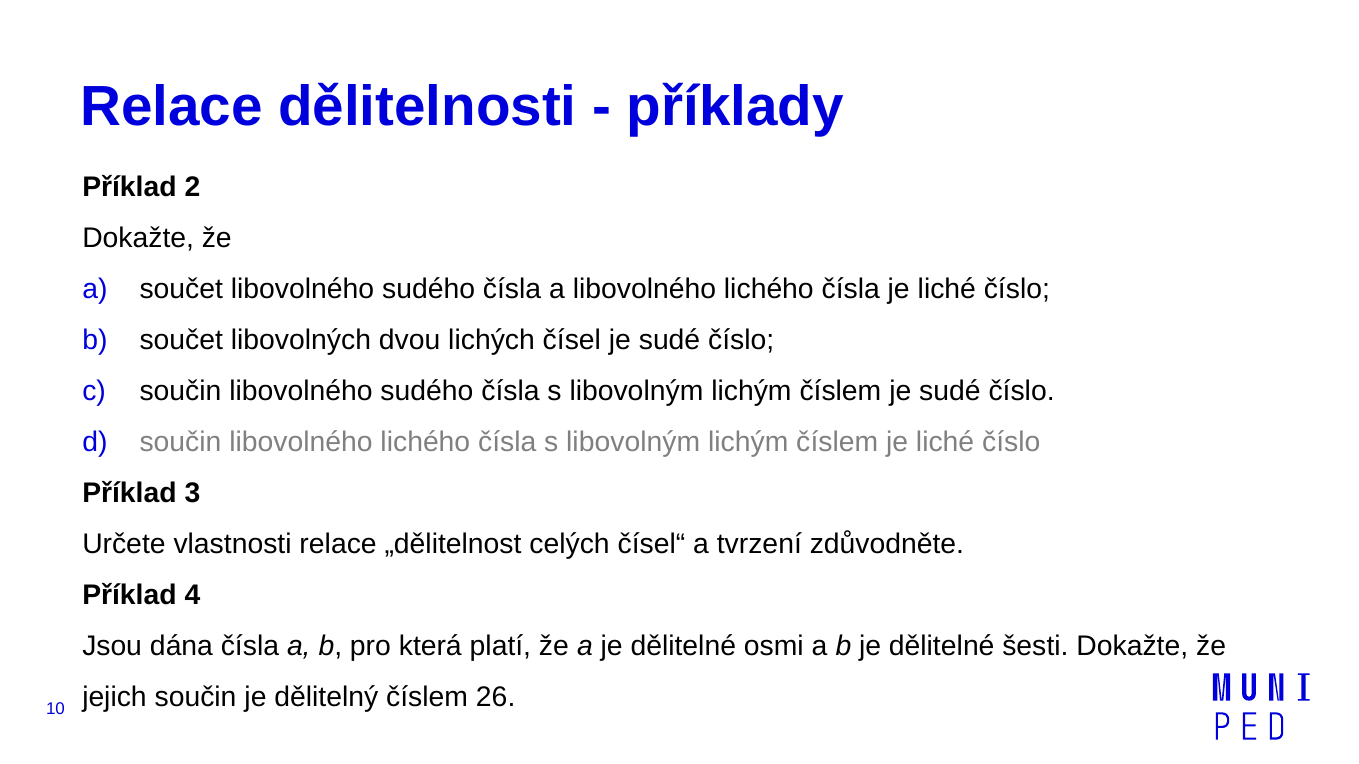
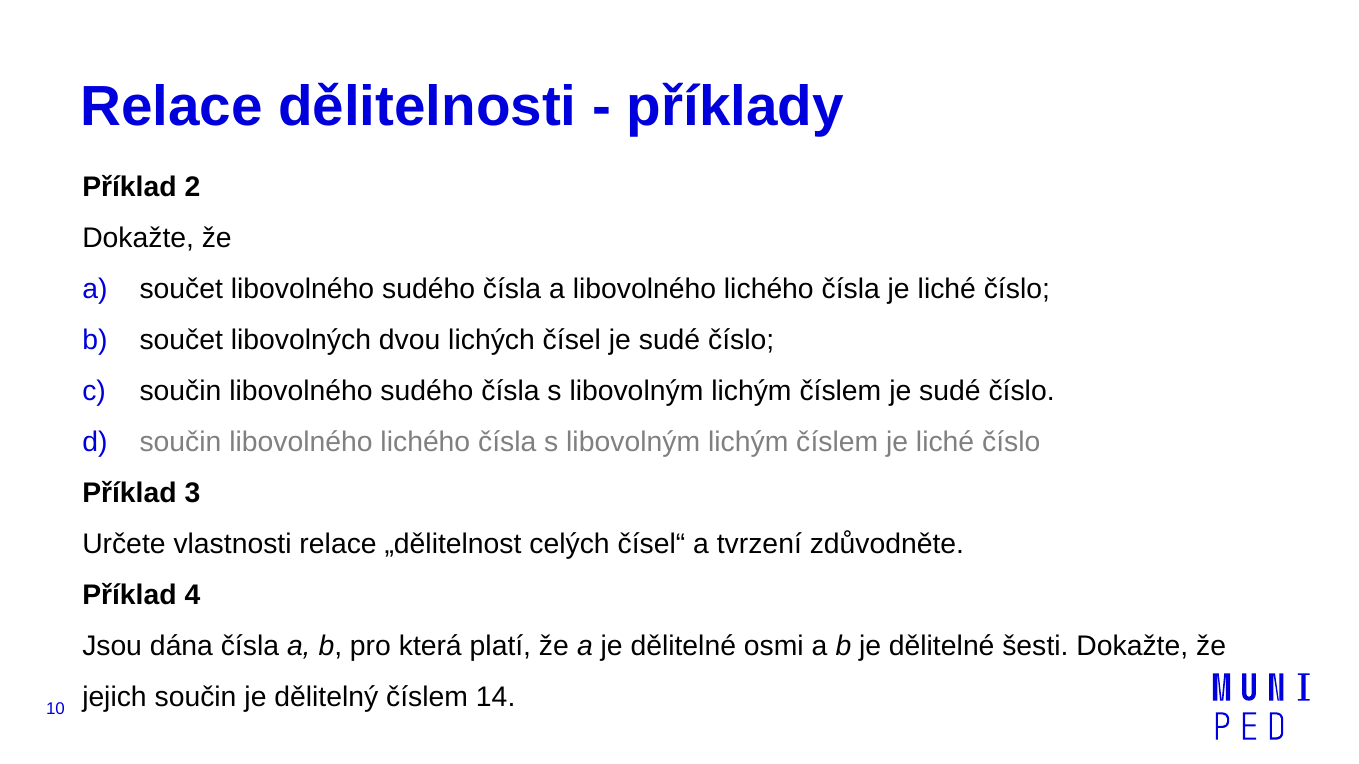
26: 26 -> 14
